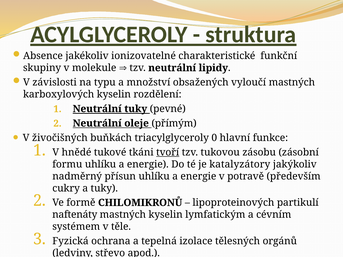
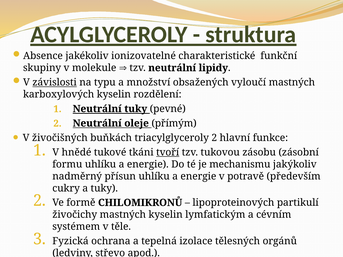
závislosti underline: none -> present
triacylglyceroly 0: 0 -> 2
katalyzátory: katalyzátory -> mechanismu
naftenáty: naftenáty -> živočichy
